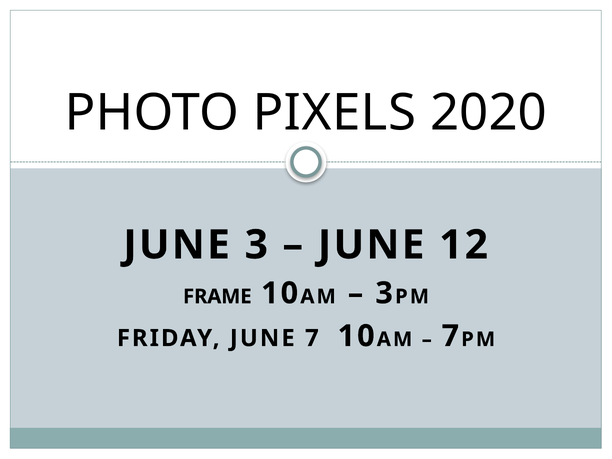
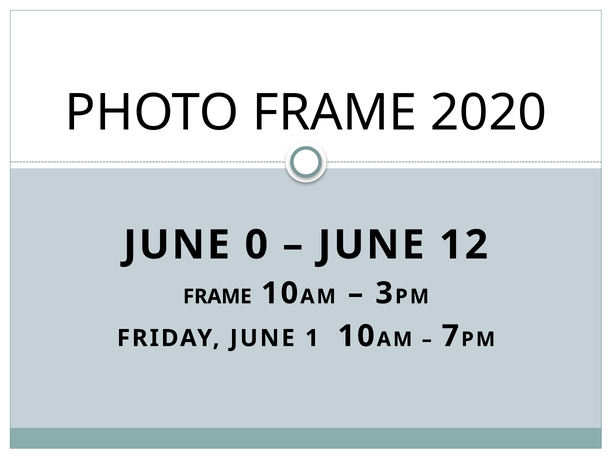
PHOTO PIXELS: PIXELS -> FRAME
JUNE 3: 3 -> 0
JUNE 7: 7 -> 1
